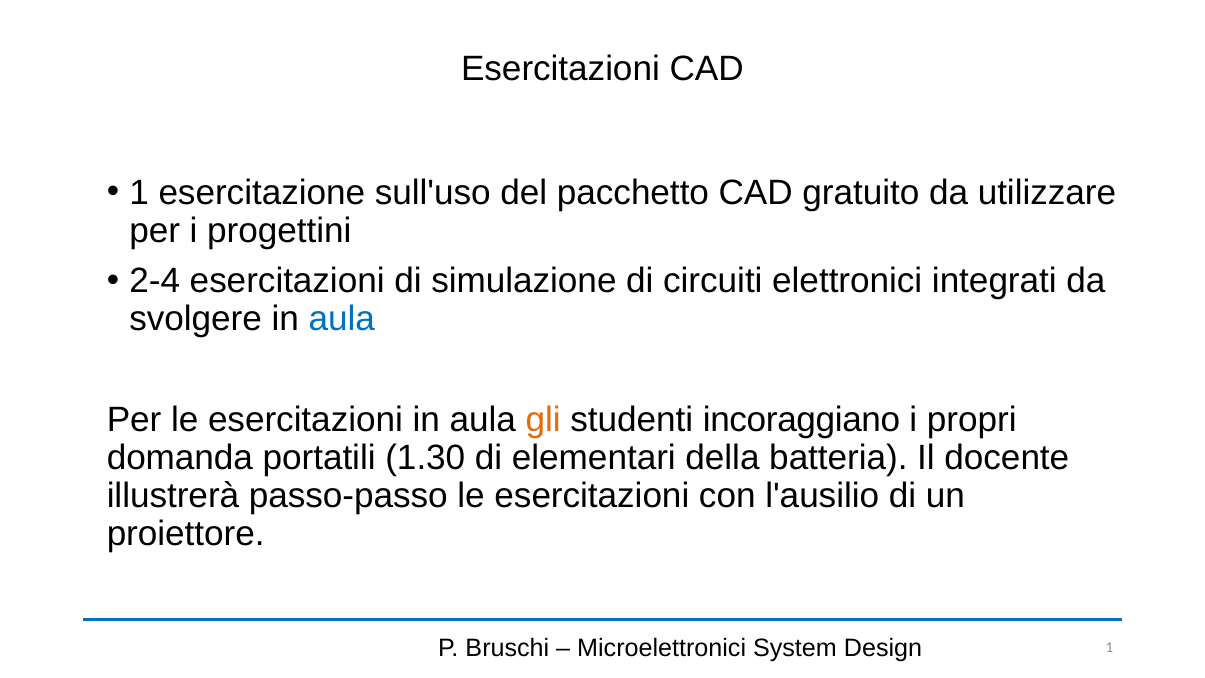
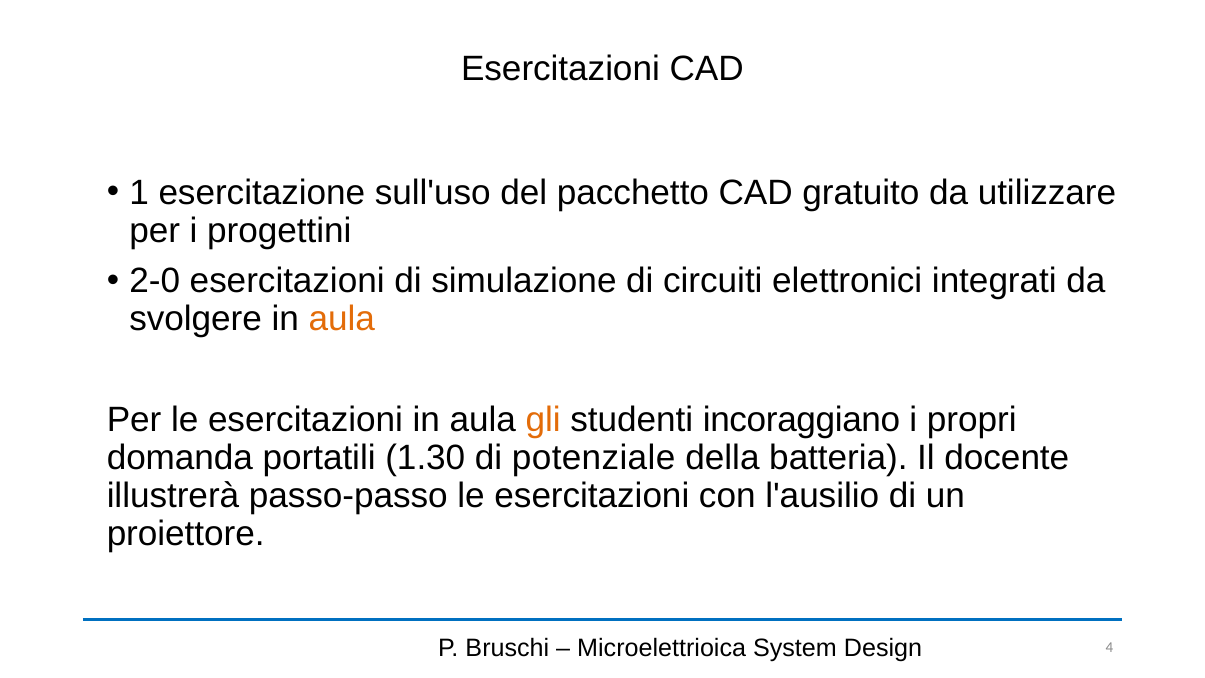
2-4: 2-4 -> 2-0
aula at (342, 319) colour: blue -> orange
elementari: elementari -> potenziale
Microelettronici: Microelettronici -> Microelettrioica
Design 1: 1 -> 4
